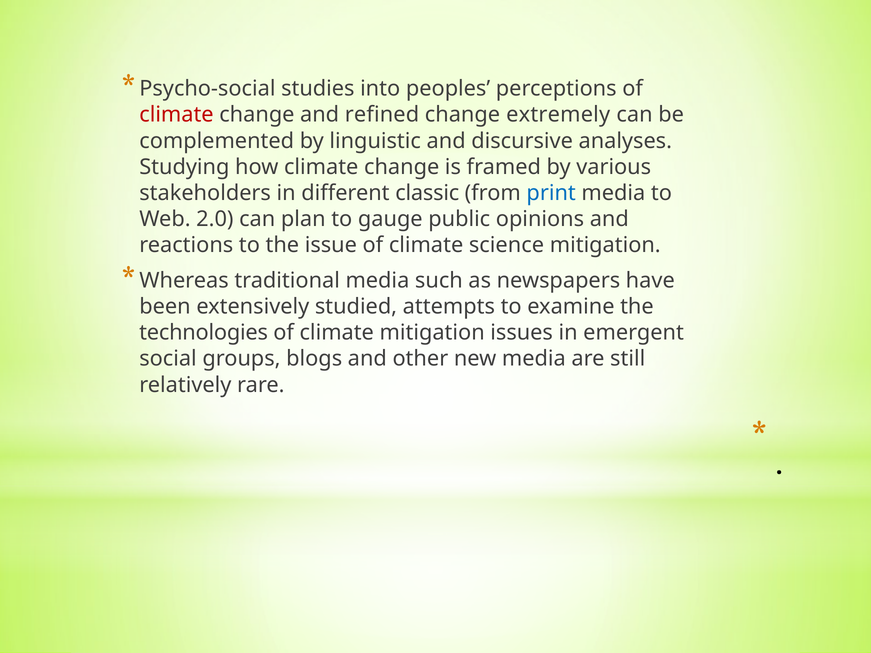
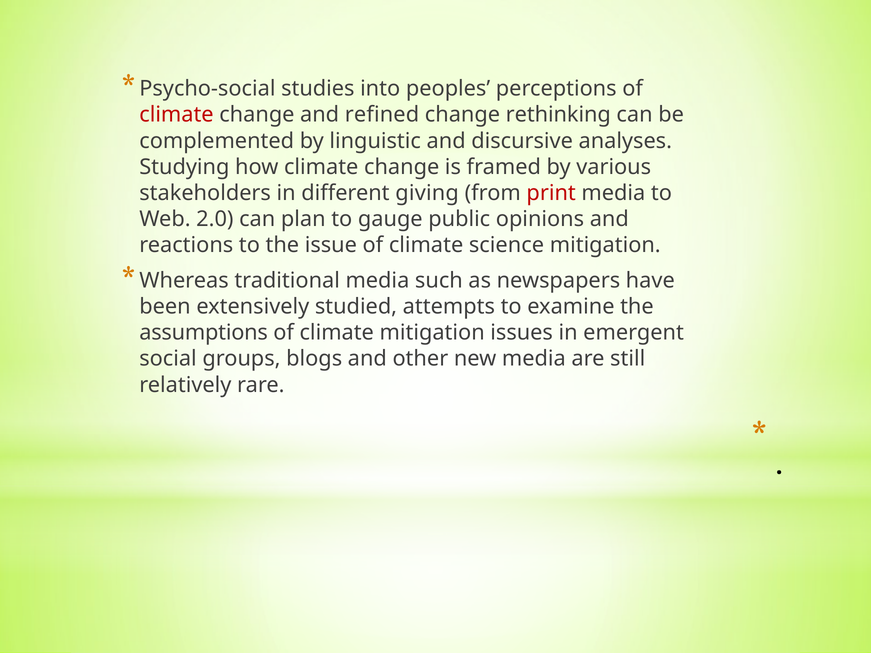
extremely: extremely -> rethinking
classic: classic -> giving
print colour: blue -> red
technologies: technologies -> assumptions
